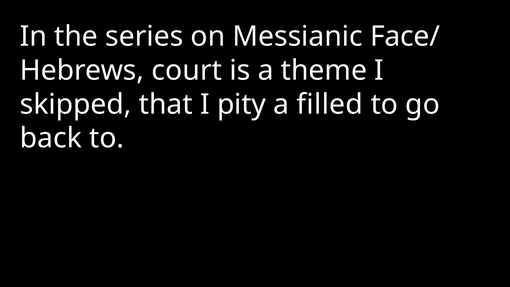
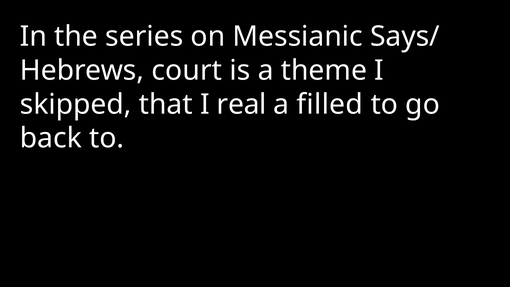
Face/: Face/ -> Says/
pity: pity -> real
